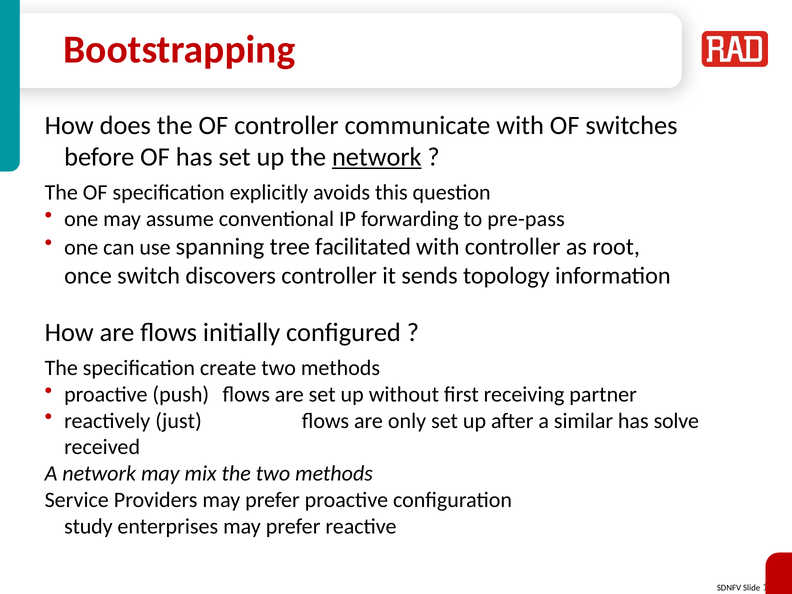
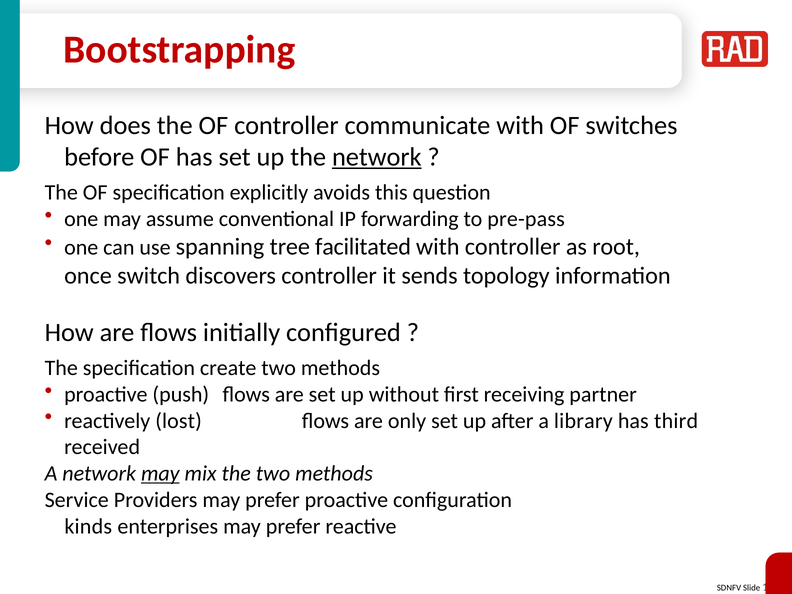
just: just -> lost
similar: similar -> library
solve: solve -> third
may at (160, 474) underline: none -> present
study: study -> kinds
